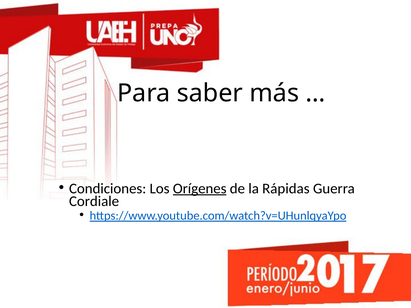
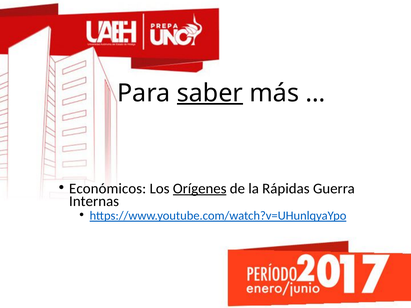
saber underline: none -> present
Condiciones: Condiciones -> Económicos
Cordiale: Cordiale -> Internas
